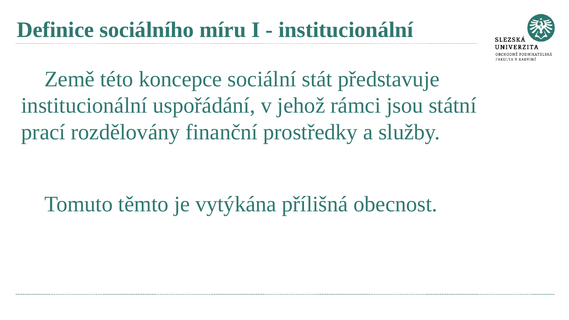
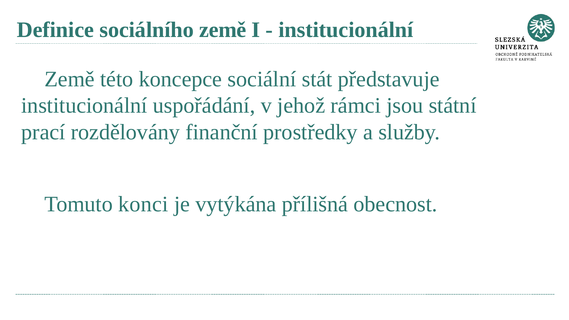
sociálního míru: míru -> země
těmto: těmto -> konci
